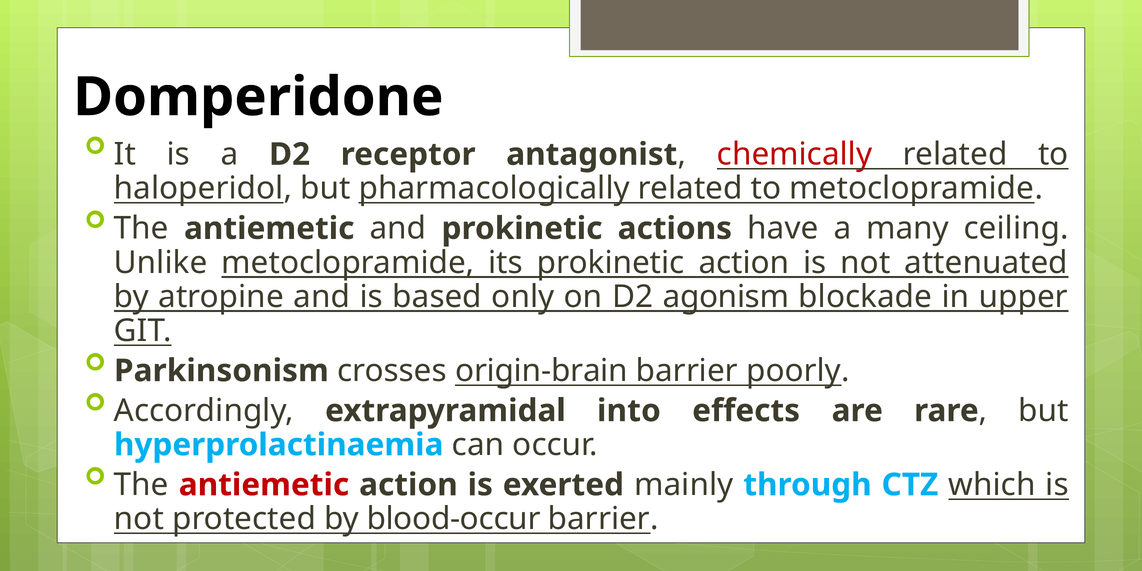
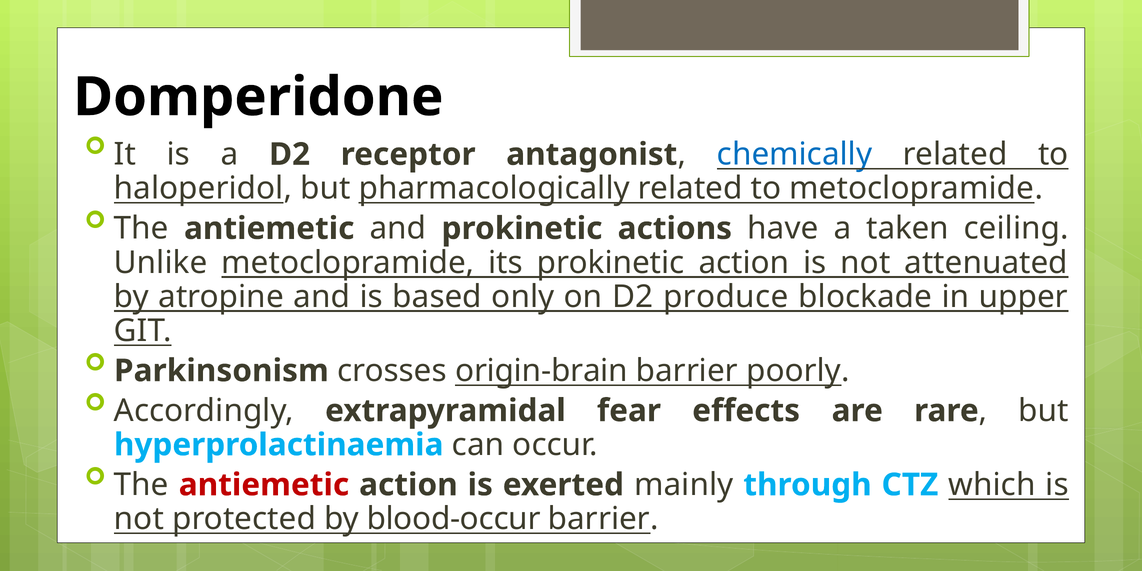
chemically colour: red -> blue
many: many -> taken
agonism: agonism -> produce
into: into -> fear
